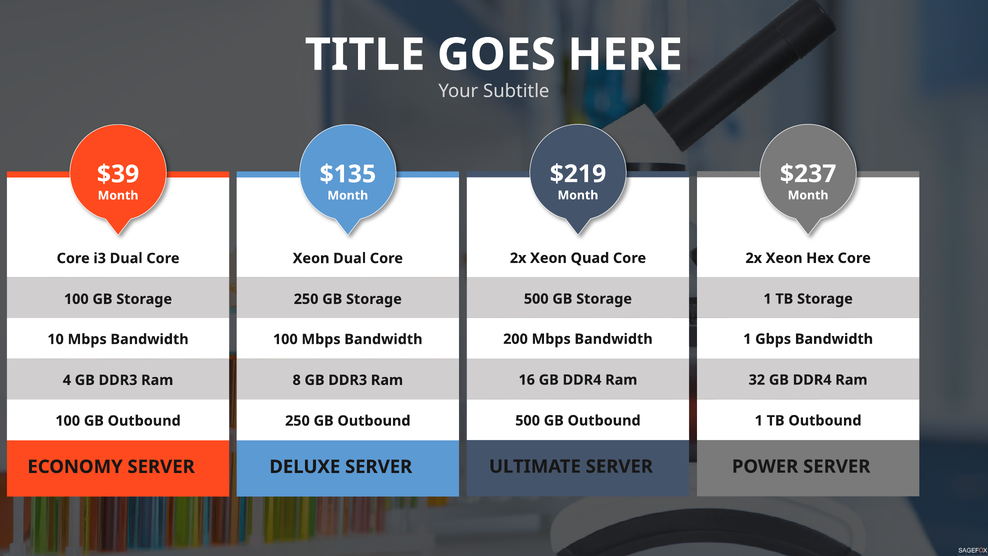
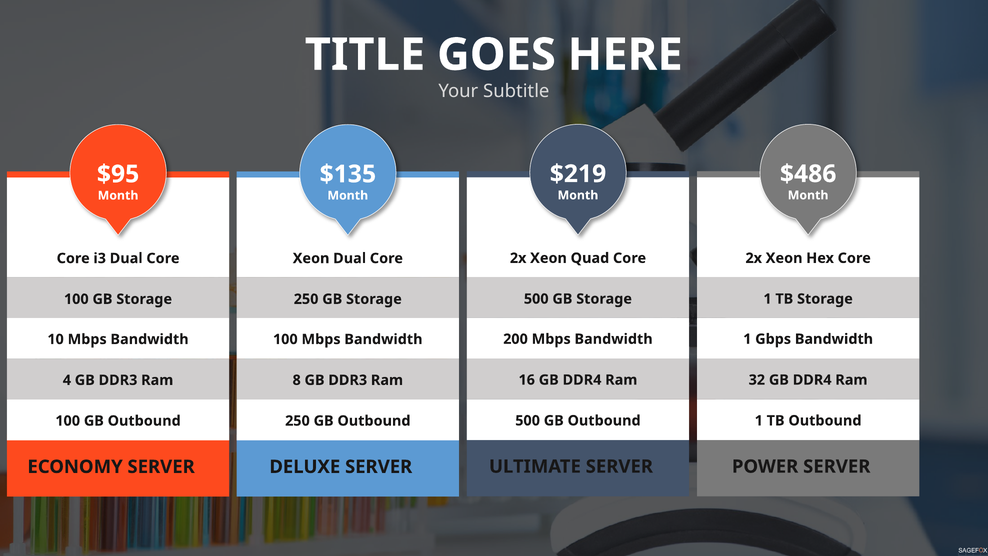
$237: $237 -> $486
$39: $39 -> $95
